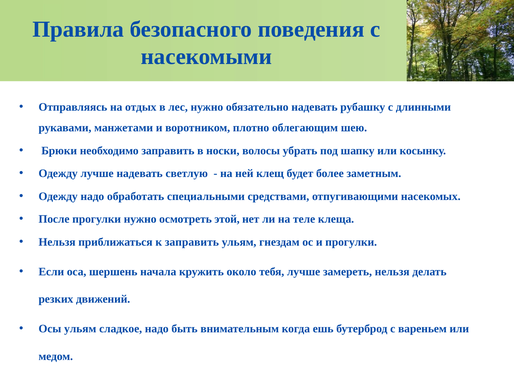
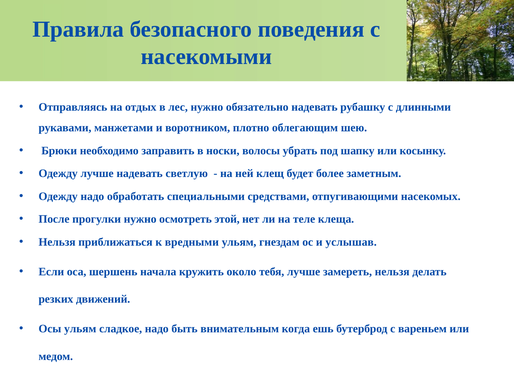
к заправить: заправить -> вредными
и прогулки: прогулки -> услышав
